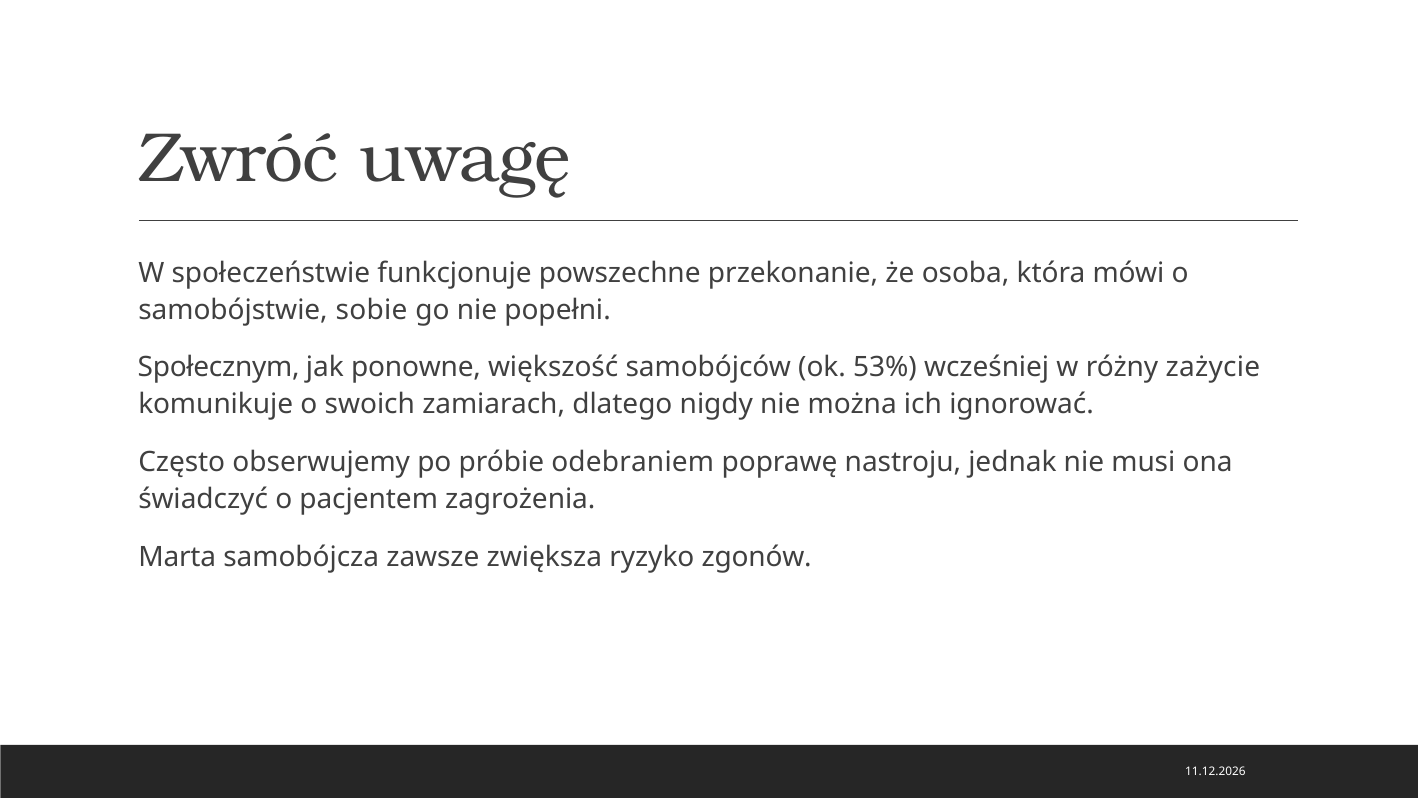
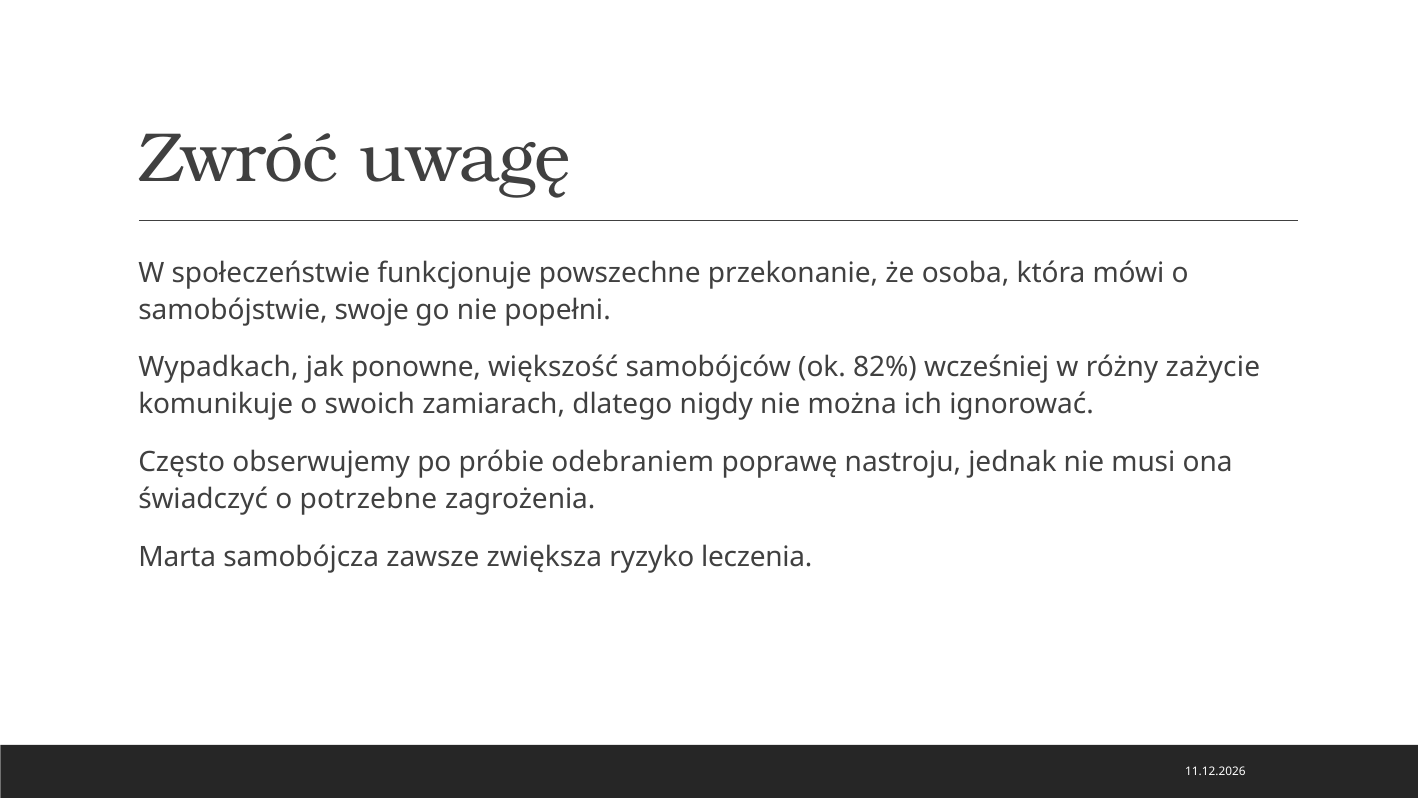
sobie: sobie -> swoje
Społecznym: Społecznym -> Wypadkach
53%: 53% -> 82%
pacjentem: pacjentem -> potrzebne
zgonów: zgonów -> leczenia
